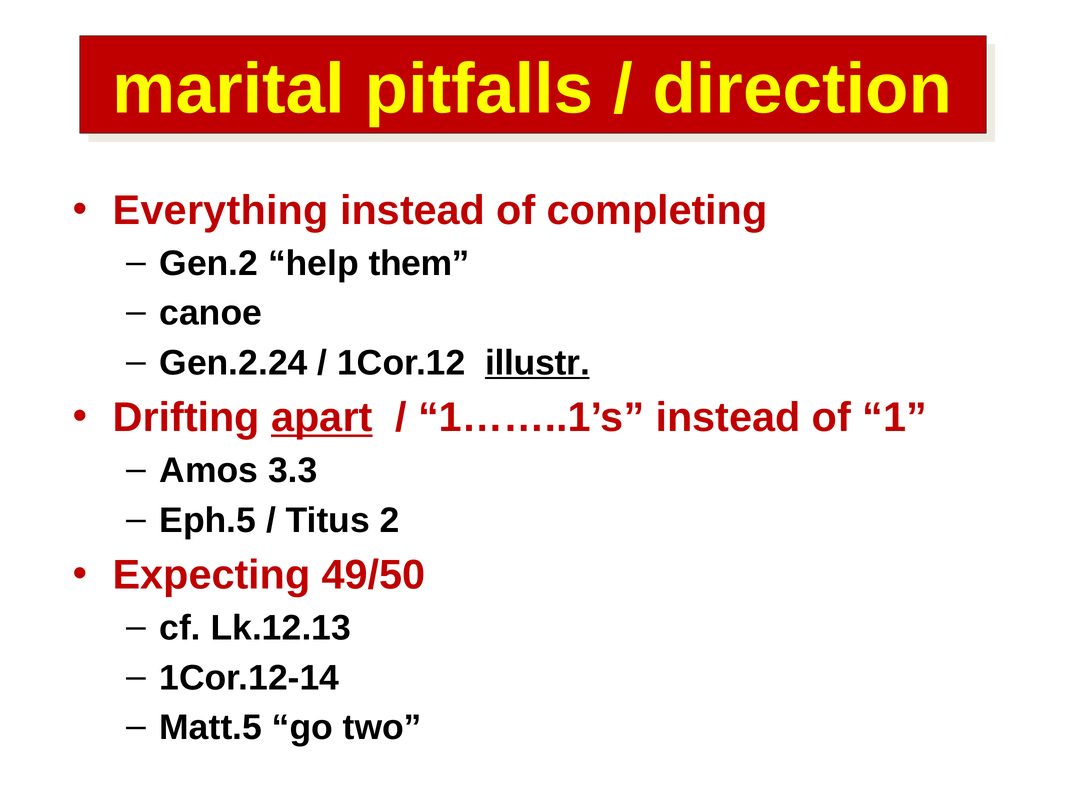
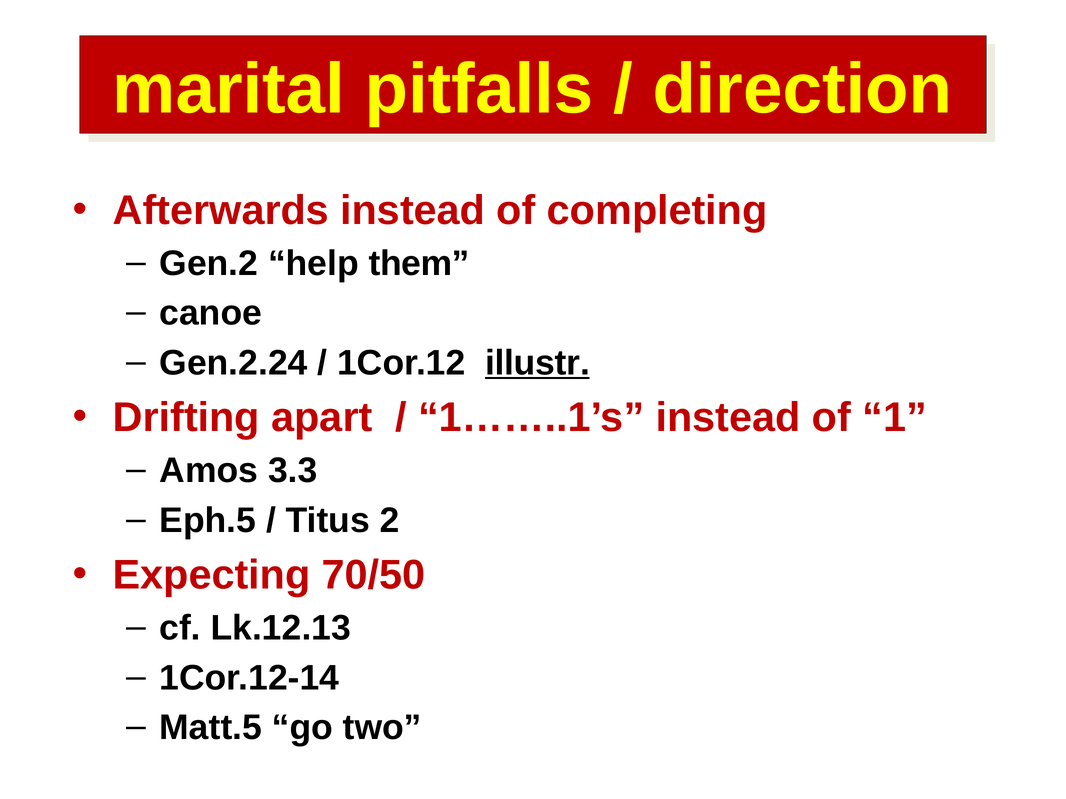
Everything: Everything -> Afterwards
apart underline: present -> none
49/50: 49/50 -> 70/50
